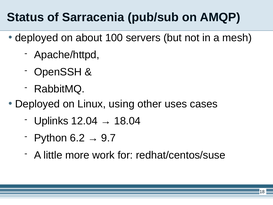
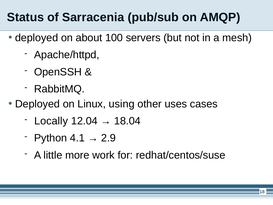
Uplinks: Uplinks -> Locally
6.2: 6.2 -> 4.1
9.7: 9.7 -> 2.9
